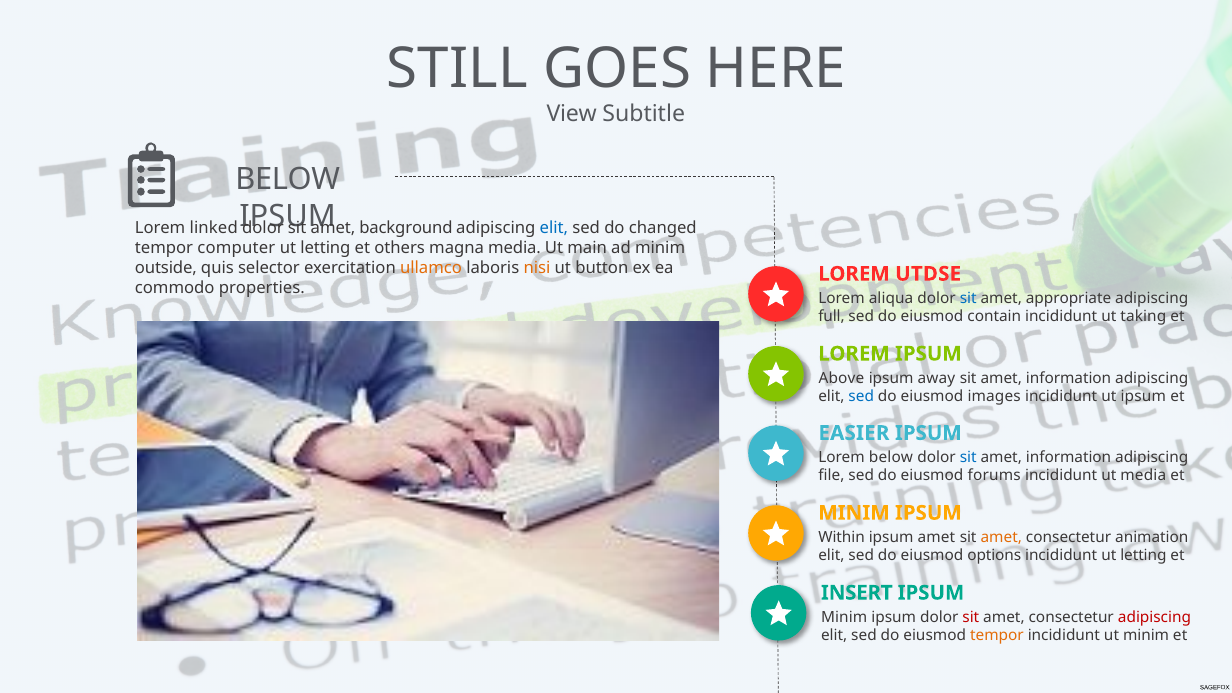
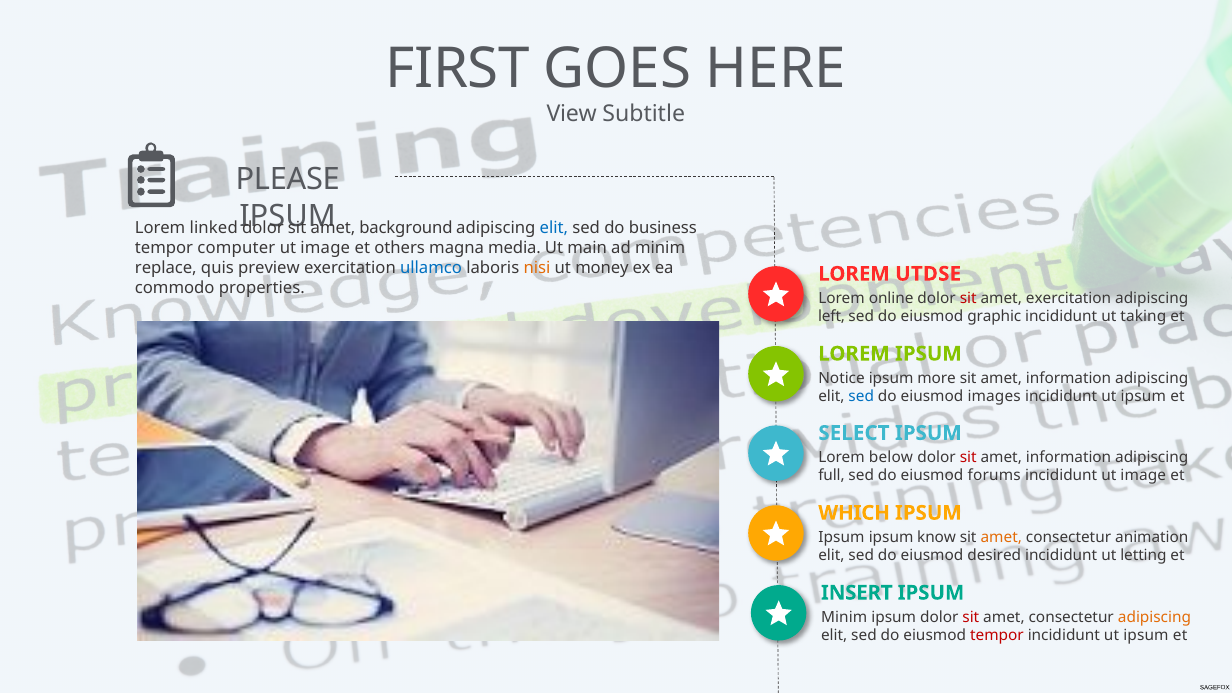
STILL: STILL -> FIRST
BELOW at (288, 180): BELOW -> PLEASE
changed: changed -> business
letting at (325, 248): letting -> image
outside: outside -> replace
selector: selector -> preview
ullamco colour: orange -> blue
button: button -> money
aliqua: aliqua -> online
sit at (968, 298) colour: blue -> red
amet appropriate: appropriate -> exercitation
full: full -> left
contain: contain -> graphic
Above: Above -> Notice
away: away -> more
EASIER: EASIER -> SELECT
sit at (968, 457) colour: blue -> red
file: file -> full
incididunt ut media: media -> image
MINIM at (854, 513): MINIM -> WHICH
Within at (842, 537): Within -> Ipsum
ipsum amet: amet -> know
options: options -> desired
adipiscing at (1154, 617) colour: red -> orange
tempor at (997, 636) colour: orange -> red
minim at (1146, 636): minim -> ipsum
